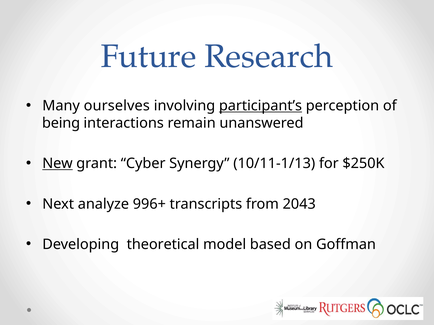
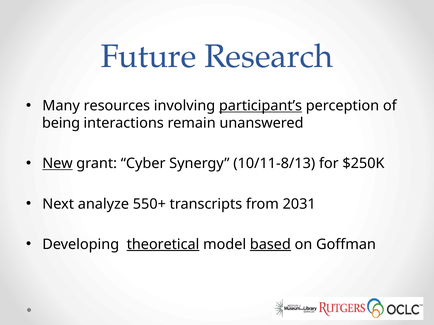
ourselves: ourselves -> resources
10/11-1/13: 10/11-1/13 -> 10/11-8/13
996+: 996+ -> 550+
2043: 2043 -> 2031
theoretical underline: none -> present
based underline: none -> present
